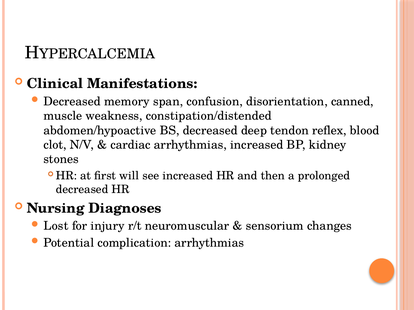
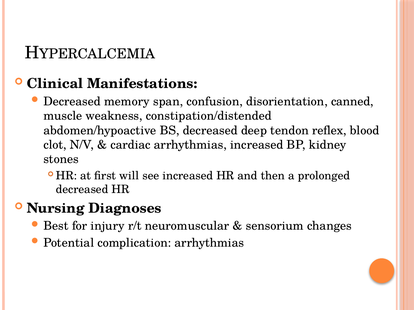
Lost: Lost -> Best
